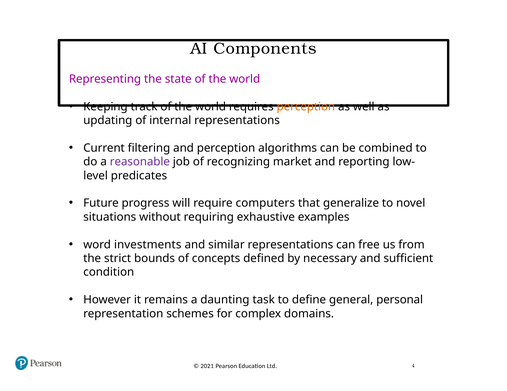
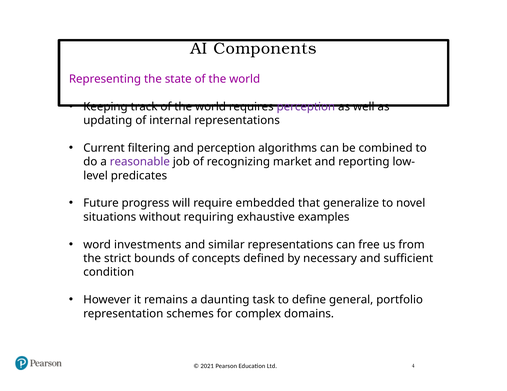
perception at (306, 107) colour: orange -> purple
computers: computers -> embedded
personal: personal -> portfolio
